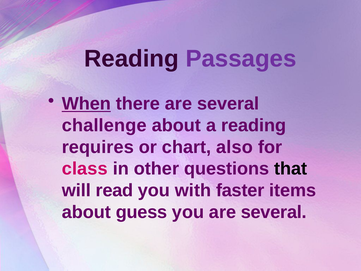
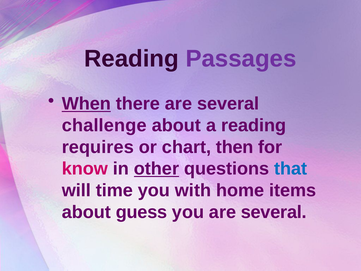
also: also -> then
class: class -> know
other underline: none -> present
that colour: black -> blue
read: read -> time
faster: faster -> home
